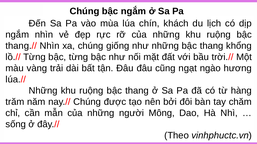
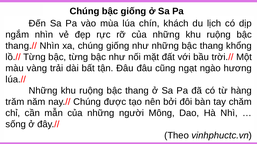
bậc ngắm: ngắm -> giống
